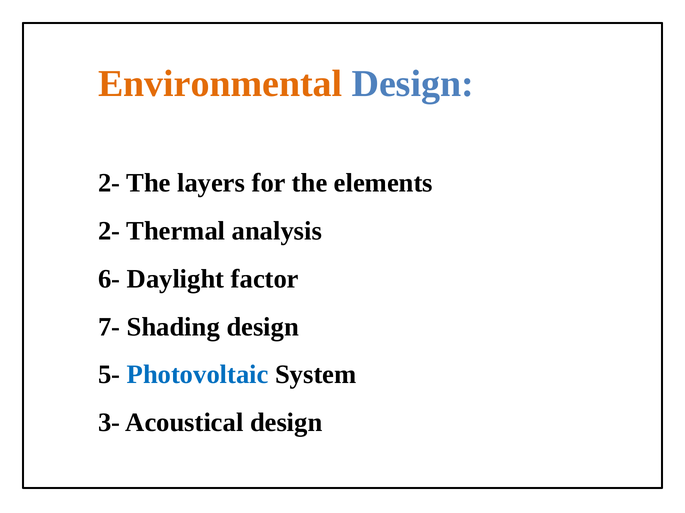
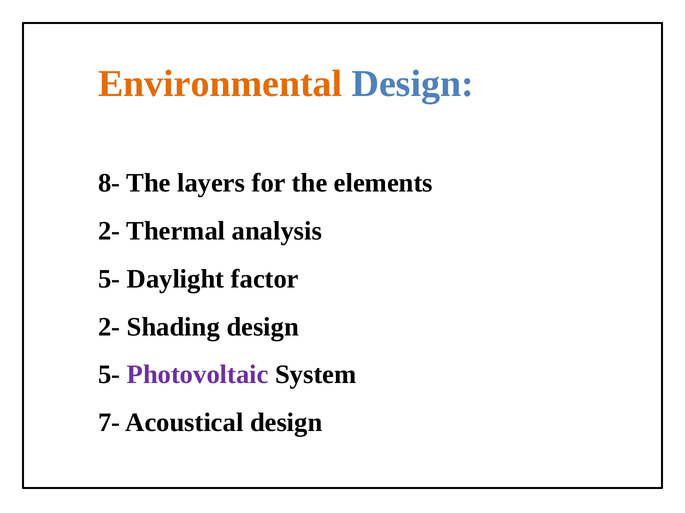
2- at (109, 183): 2- -> 8-
6- at (109, 279): 6- -> 5-
7- at (109, 327): 7- -> 2-
Photovoltaic colour: blue -> purple
3-: 3- -> 7-
